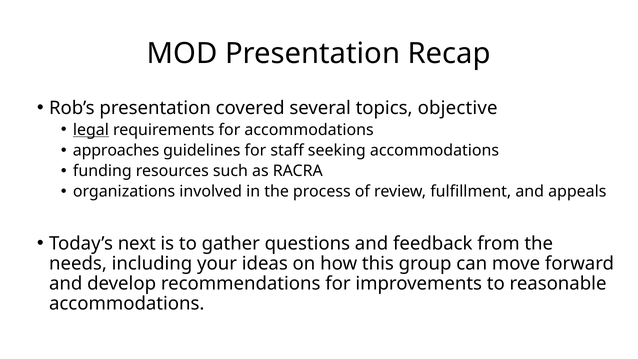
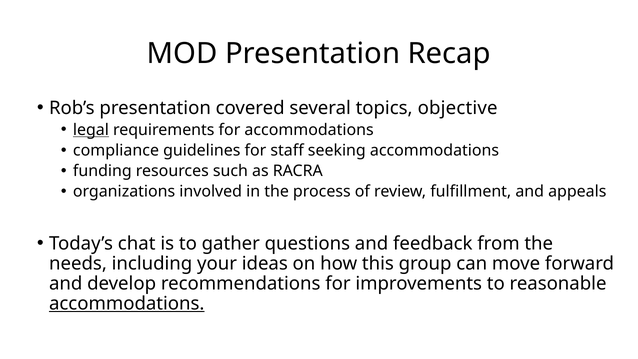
approaches: approaches -> compliance
next: next -> chat
accommodations at (127, 304) underline: none -> present
